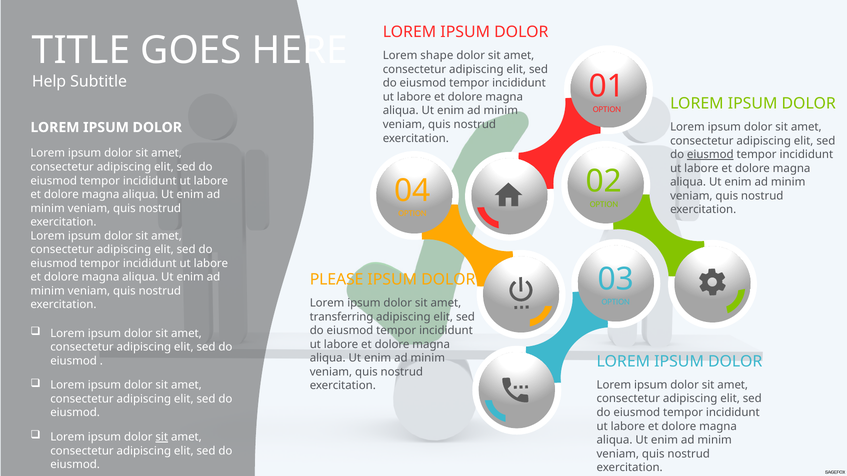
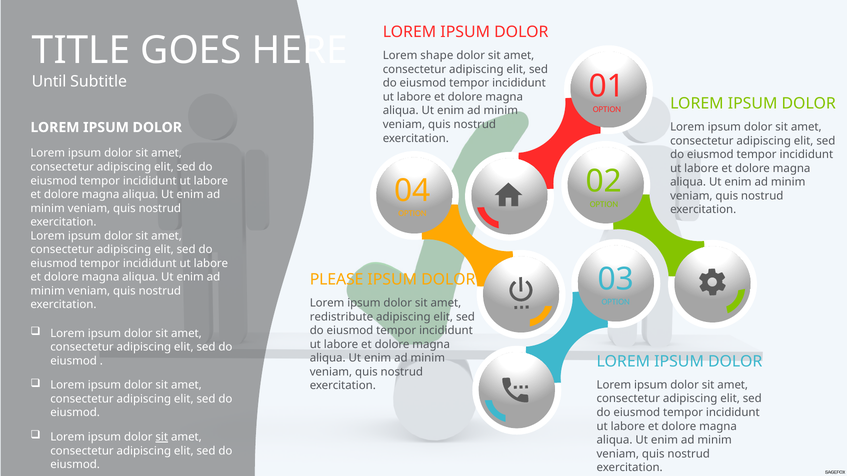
Help: Help -> Until
eiusmod at (710, 155) underline: present -> none
transferring: transferring -> redistribute
